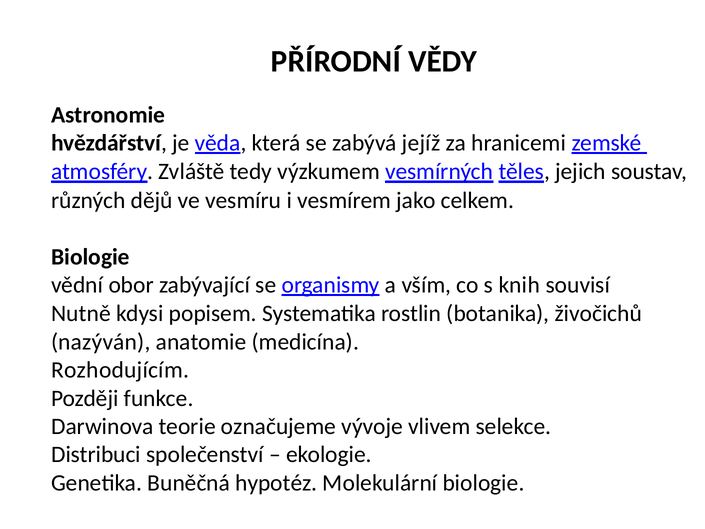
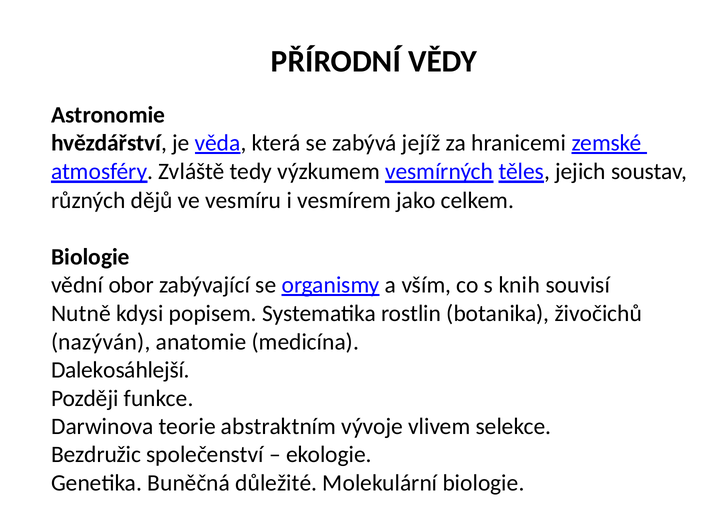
Rozhodujícím: Rozhodujícím -> Dalekosáhlejší
označujeme: označujeme -> abstraktním
Distribuci: Distribuci -> Bezdružic
hypotéz: hypotéz -> důležité
